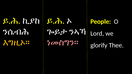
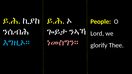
እግዚኦ። colour: yellow -> light blue
